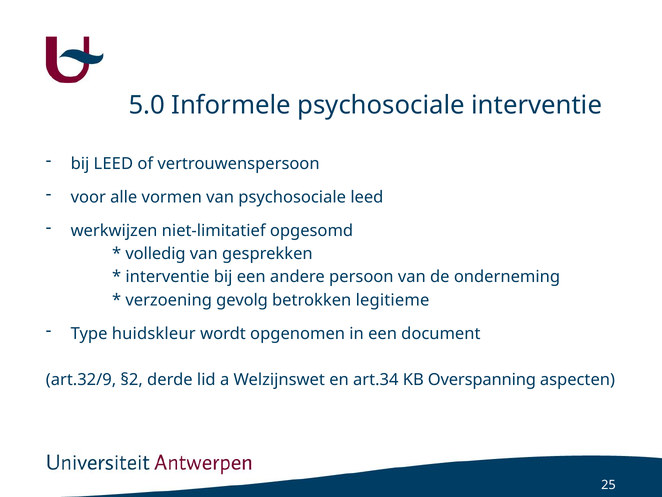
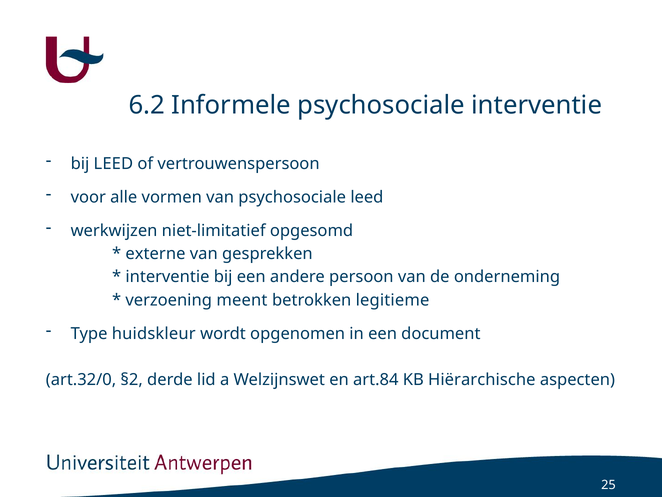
5.0: 5.0 -> 6.2
volledig: volledig -> externe
gevolg: gevolg -> meent
art.32/9: art.32/9 -> art.32/0
art.34: art.34 -> art.84
Overspanning: Overspanning -> Hiërarchische
